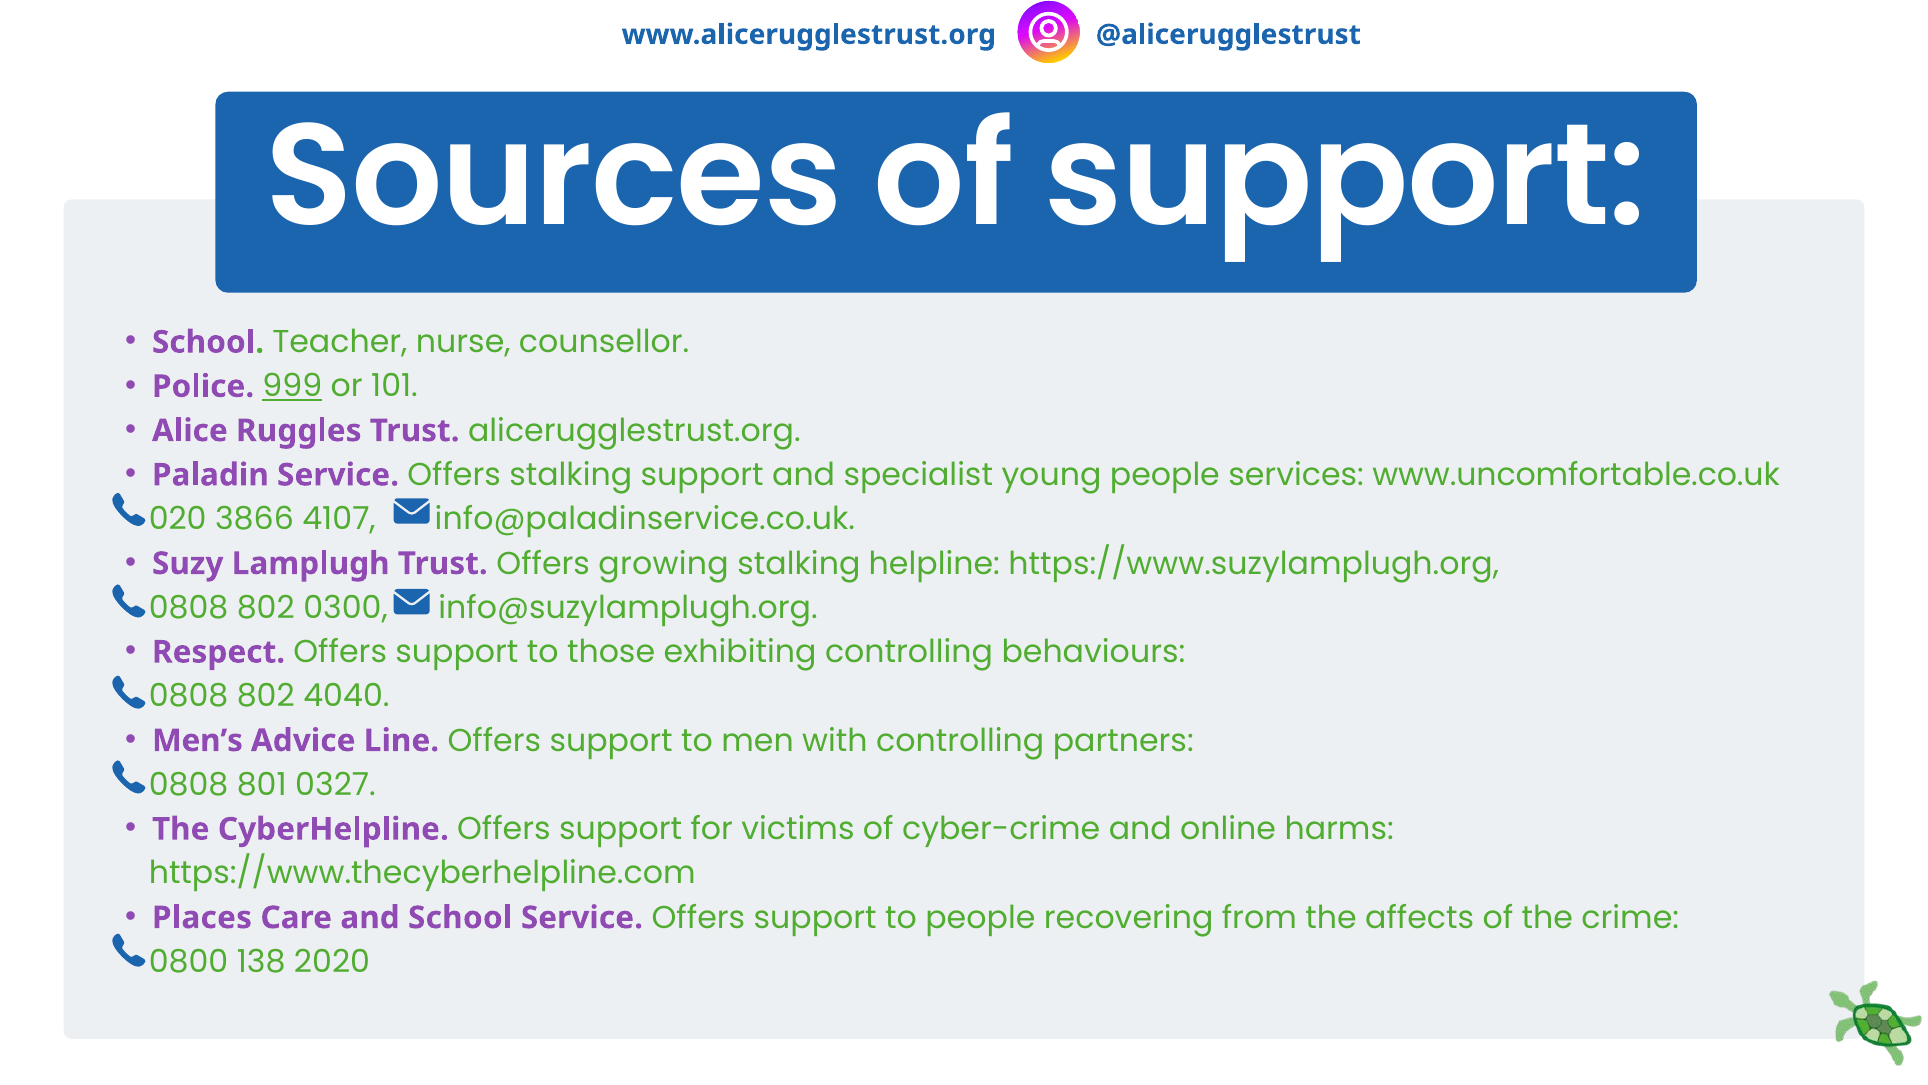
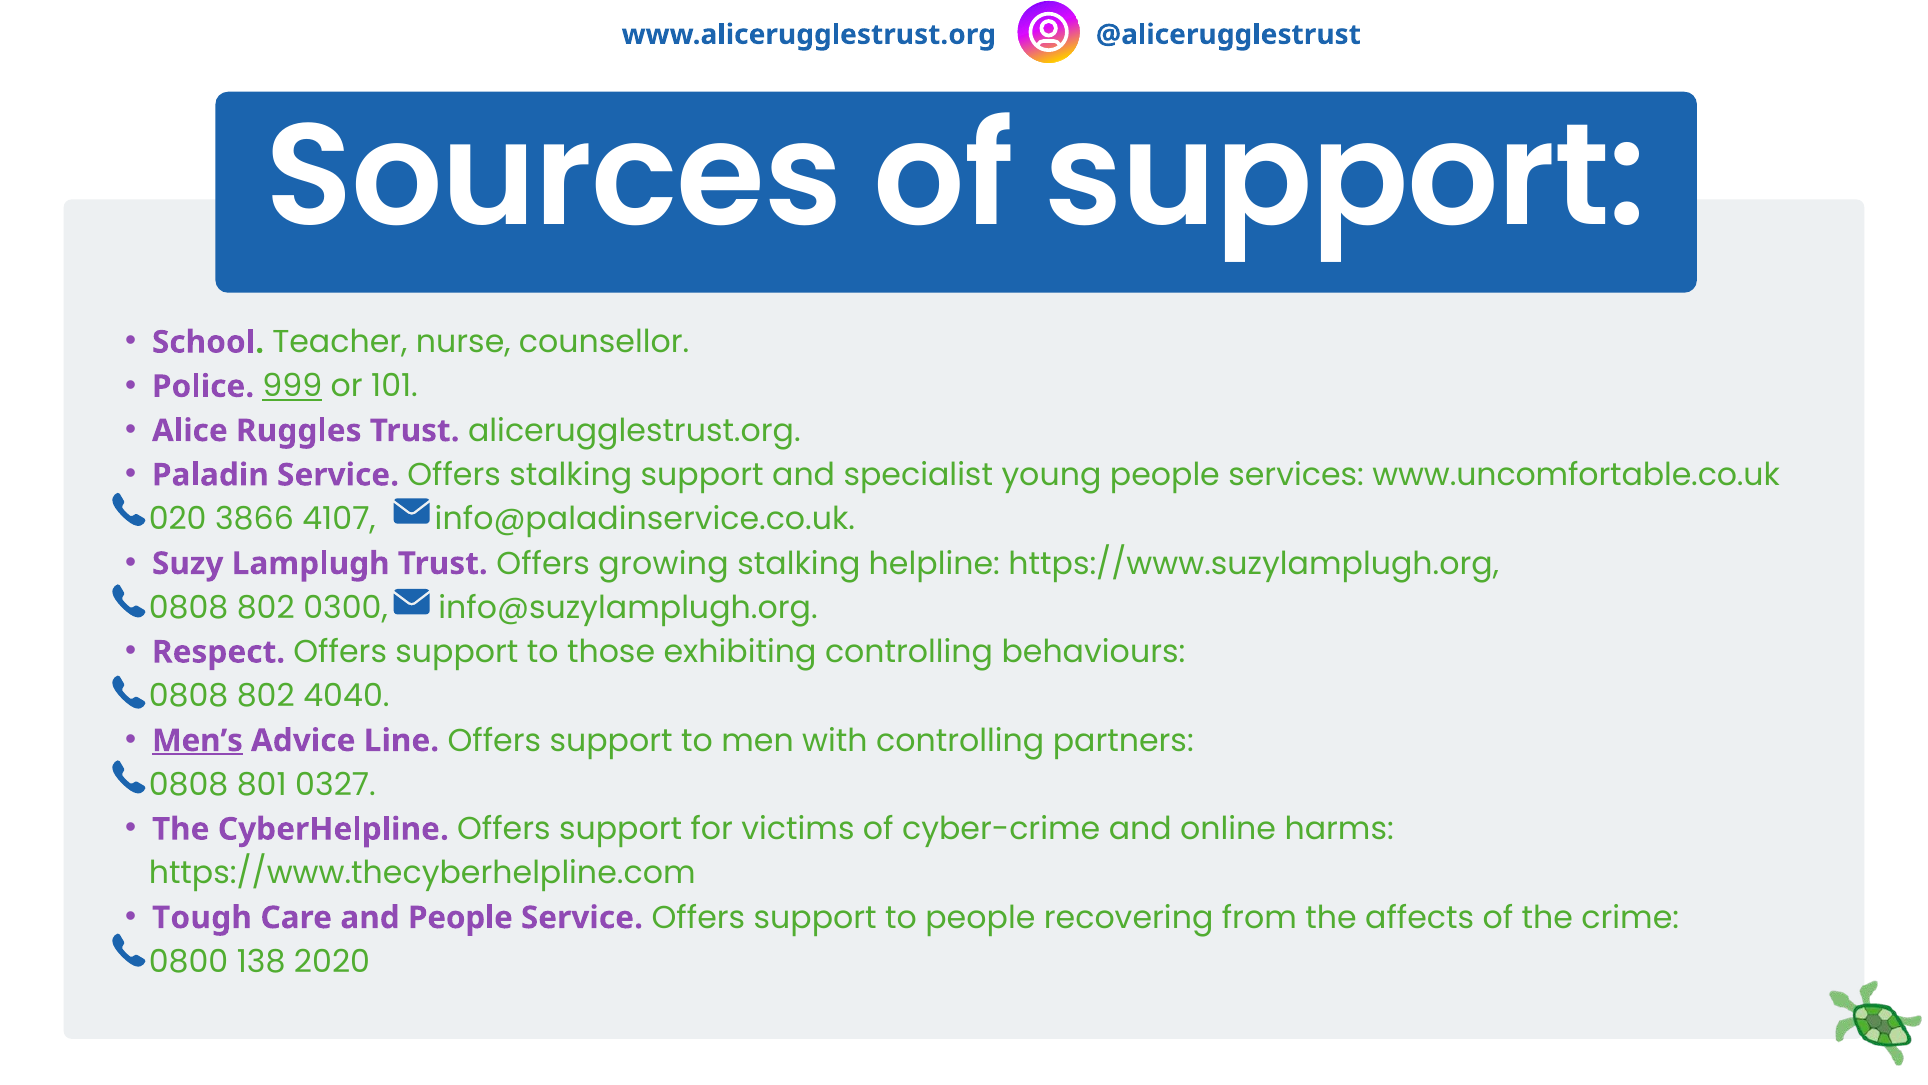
Men’s underline: none -> present
Places: Places -> Tough
and School: School -> People
